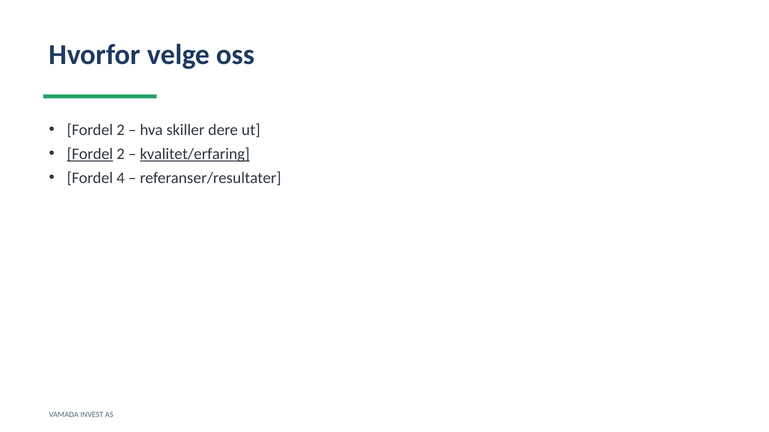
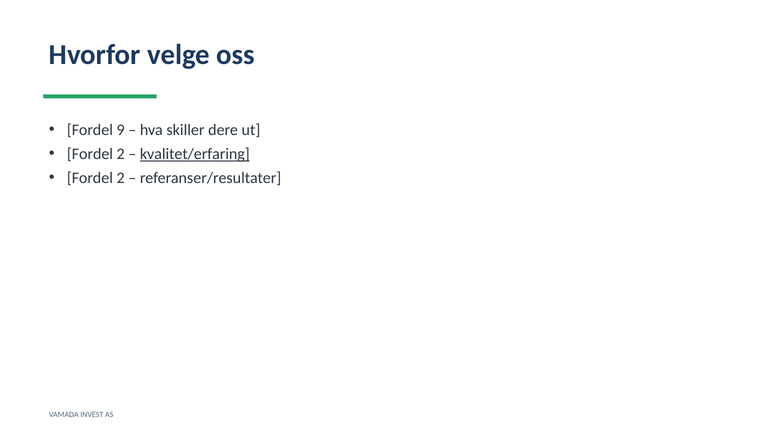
2 at (121, 130): 2 -> 9
Fordel at (90, 154) underline: present -> none
4 at (121, 178): 4 -> 2
